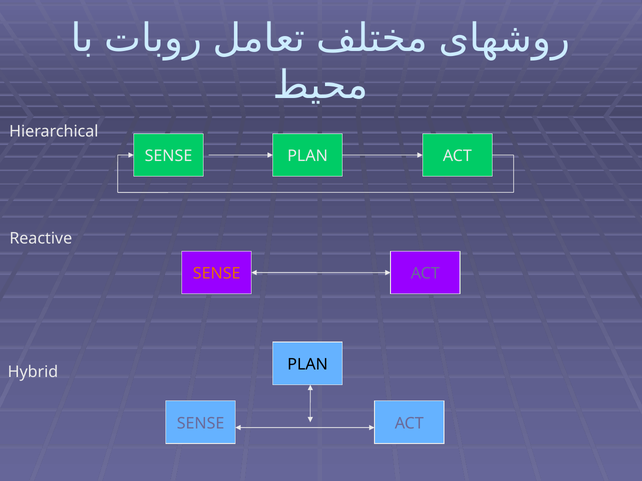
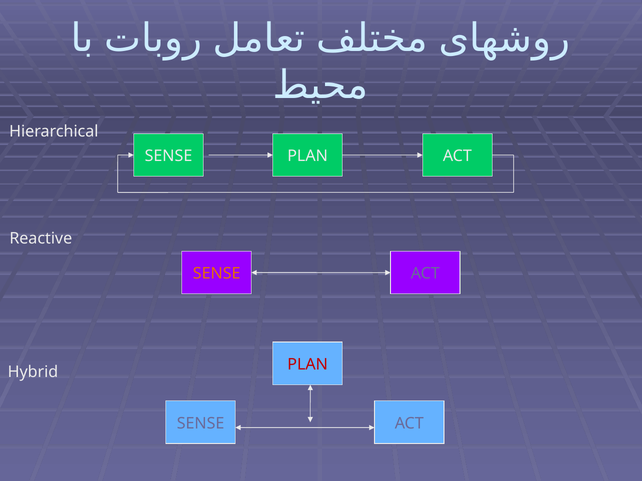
PLAN at (308, 365) colour: black -> red
